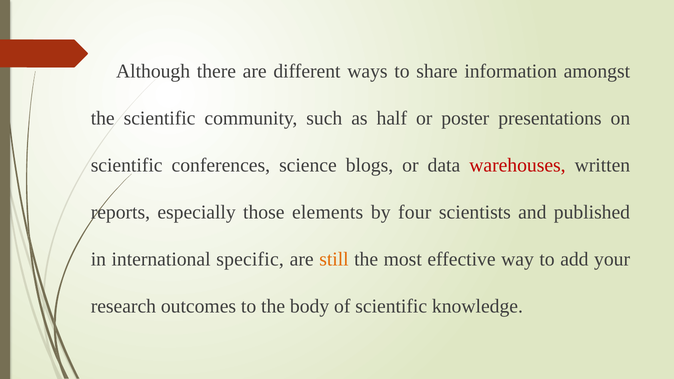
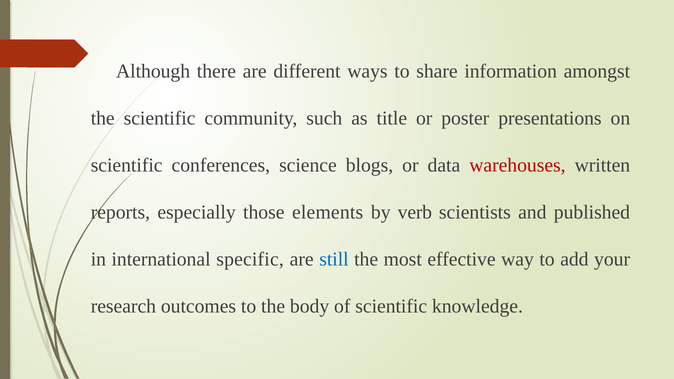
half: half -> title
four: four -> verb
still colour: orange -> blue
